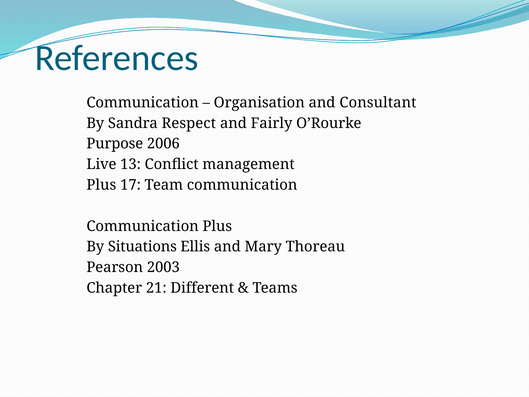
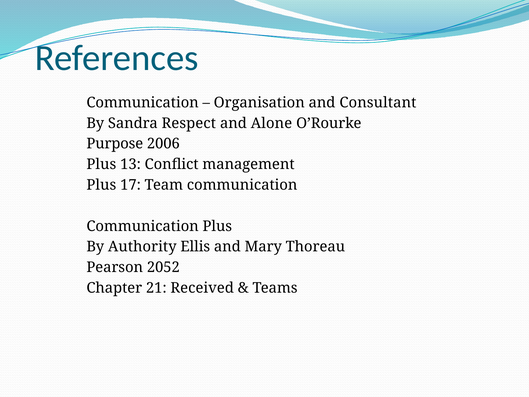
Fairly: Fairly -> Alone
Live at (101, 164): Live -> Plus
Situations: Situations -> Authority
2003: 2003 -> 2052
Different: Different -> Received
